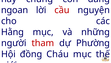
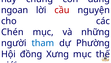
Hằng: Hằng -> Chén
tham colour: red -> blue
Cháu: Cháu -> Xưng
